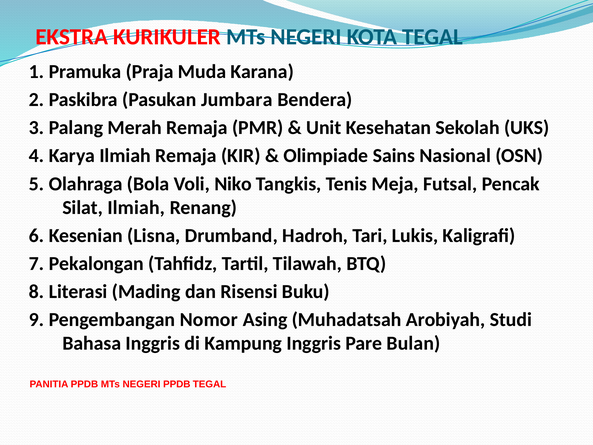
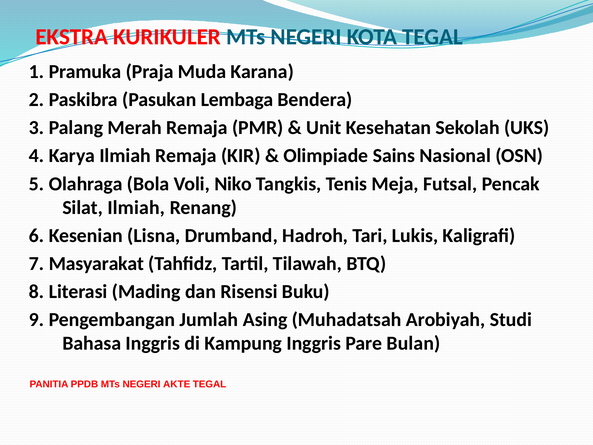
Jumbara: Jumbara -> Lembaga
Pekalongan: Pekalongan -> Masyarakat
Nomor: Nomor -> Jumlah
NEGERI PPDB: PPDB -> AKTE
